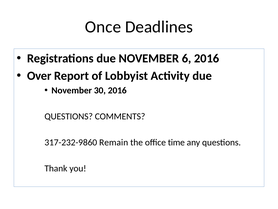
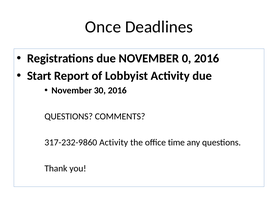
6: 6 -> 0
Over: Over -> Start
317-232-9860 Remain: Remain -> Activity
